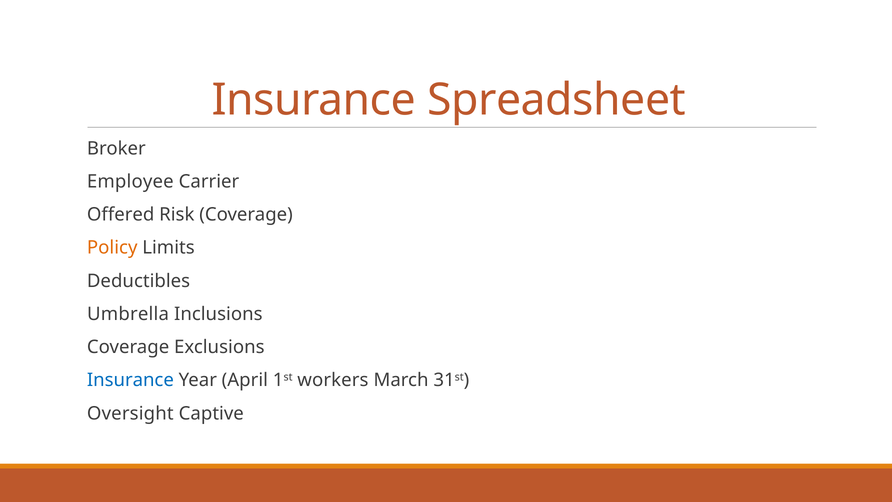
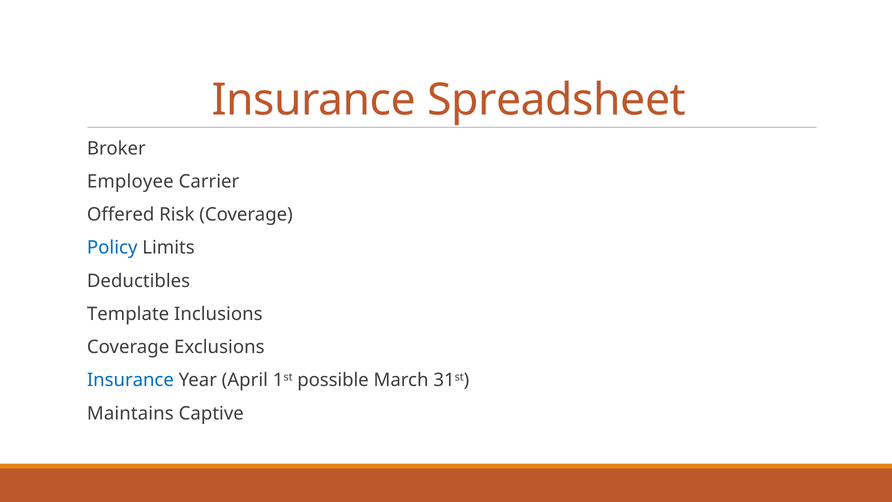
Policy colour: orange -> blue
Umbrella: Umbrella -> Template
workers: workers -> possible
Oversight: Oversight -> Maintains
